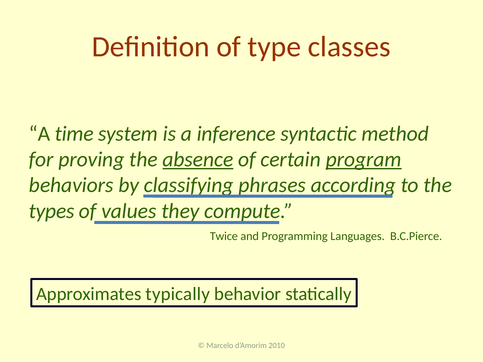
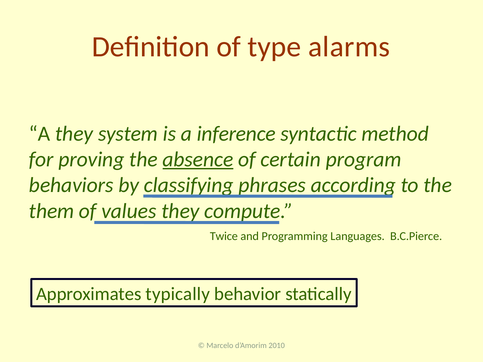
classes: classes -> alarms
A time: time -> they
program underline: present -> none
types: types -> them
